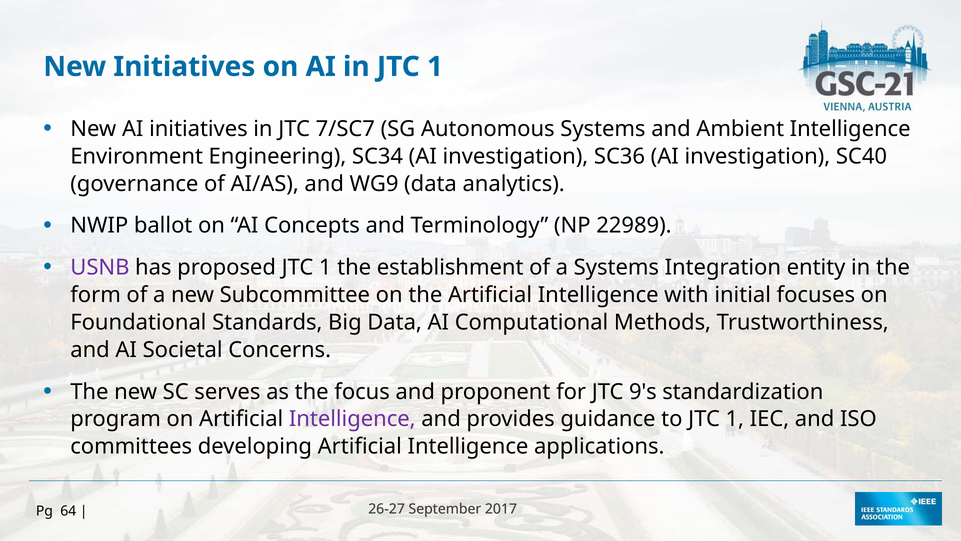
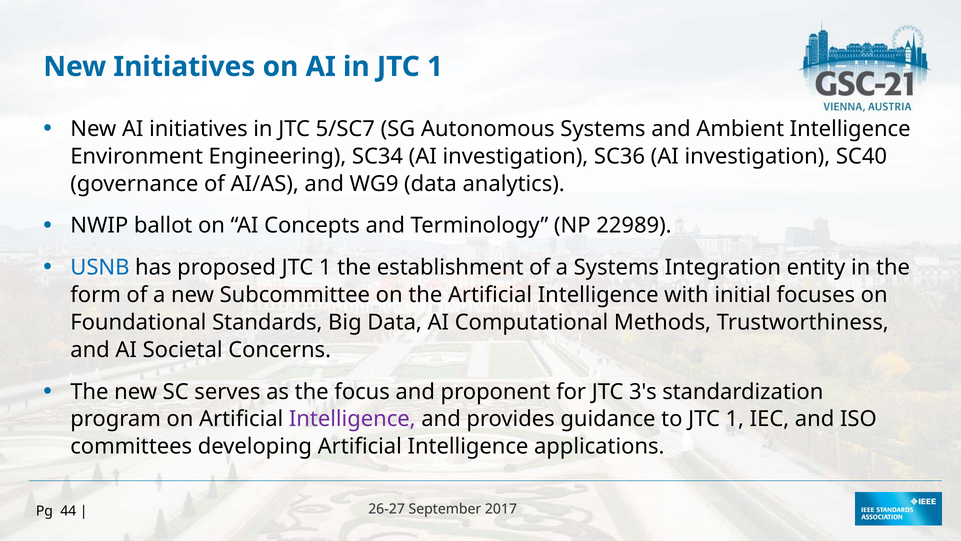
7/SC7: 7/SC7 -> 5/SC7
USNB colour: purple -> blue
9's: 9's -> 3's
64: 64 -> 44
